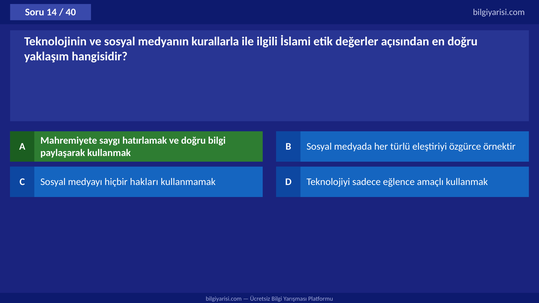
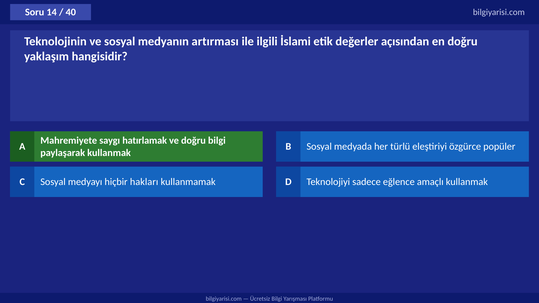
kurallarla: kurallarla -> artırması
örnektir: örnektir -> popüler
